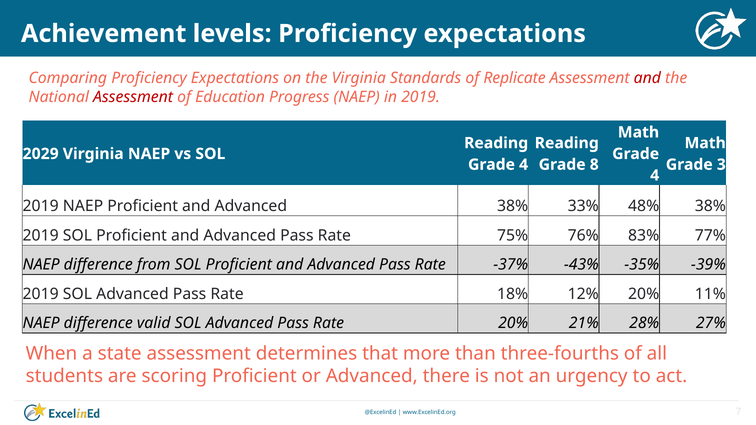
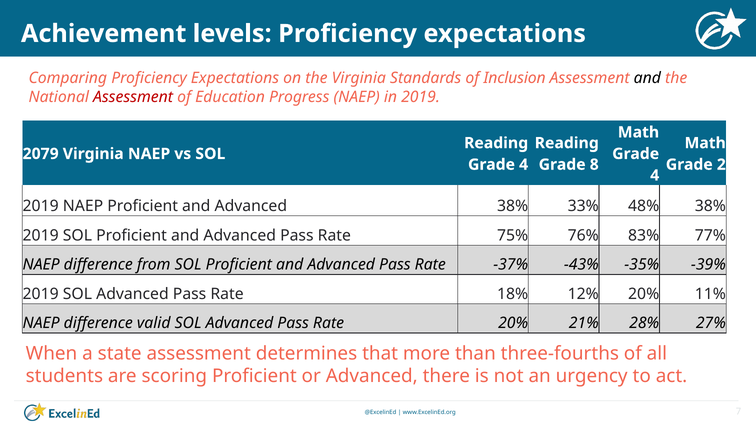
Replicate: Replicate -> Inclusion
and at (647, 78) colour: red -> black
2029: 2029 -> 2079
3: 3 -> 2
